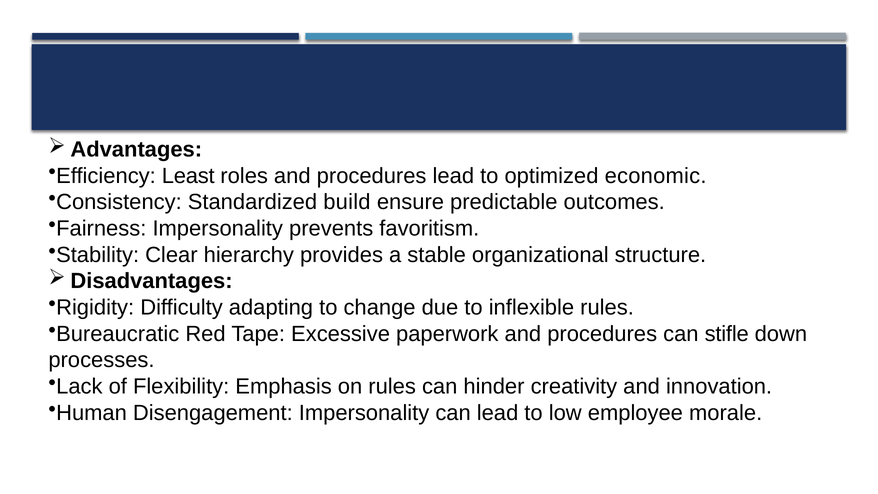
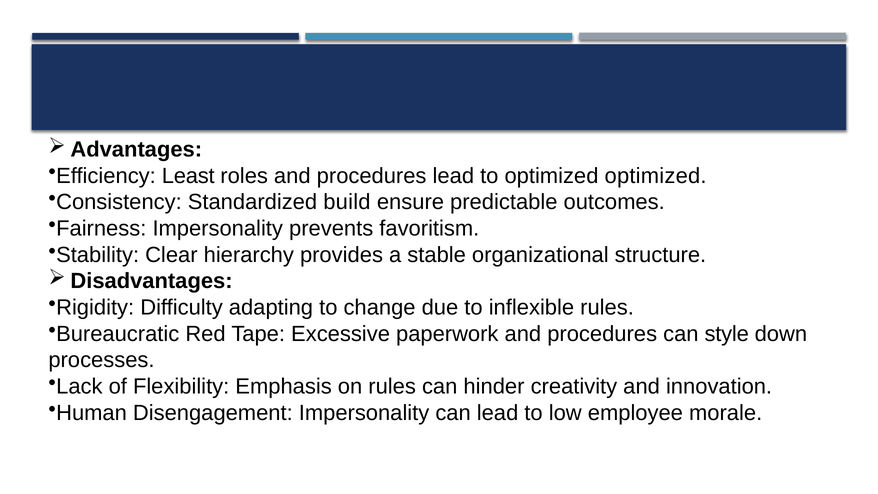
optimized economic: economic -> optimized
stifle: stifle -> style
